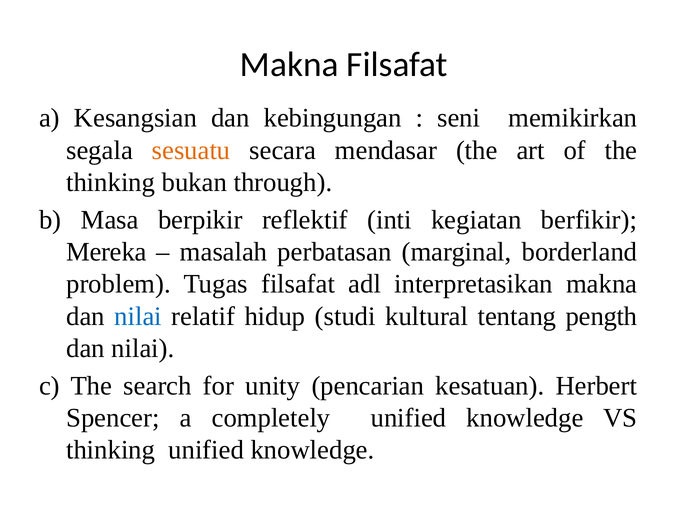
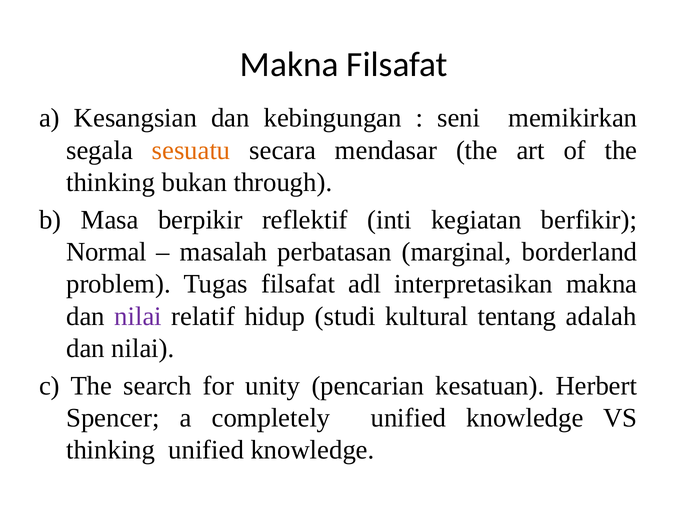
Mereka: Mereka -> Normal
nilai at (138, 316) colour: blue -> purple
pength: pength -> adalah
